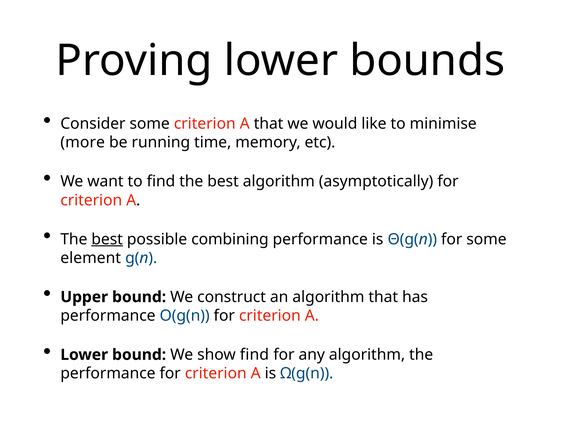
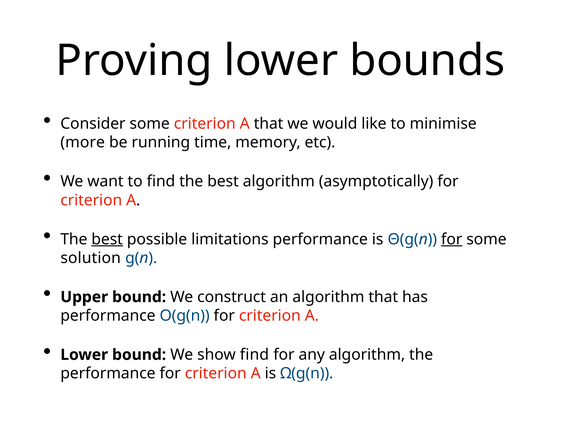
combining: combining -> limitations
for at (452, 239) underline: none -> present
element: element -> solution
